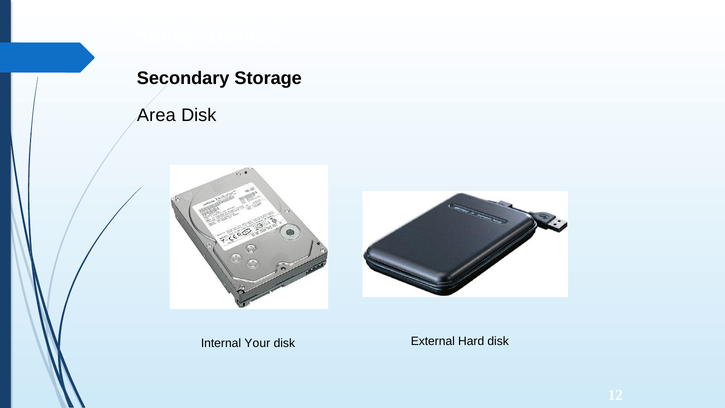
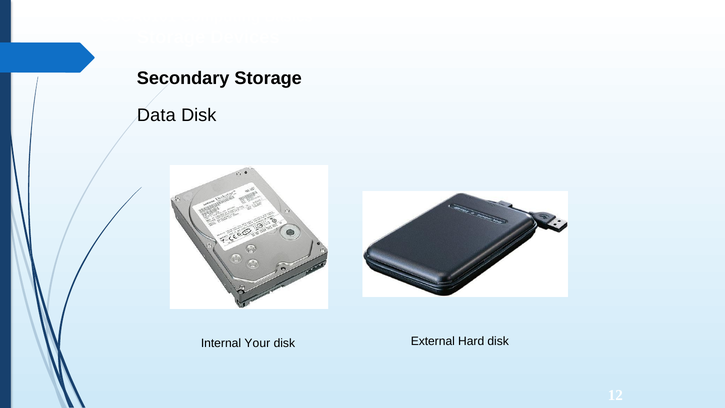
Area: Area -> Data
